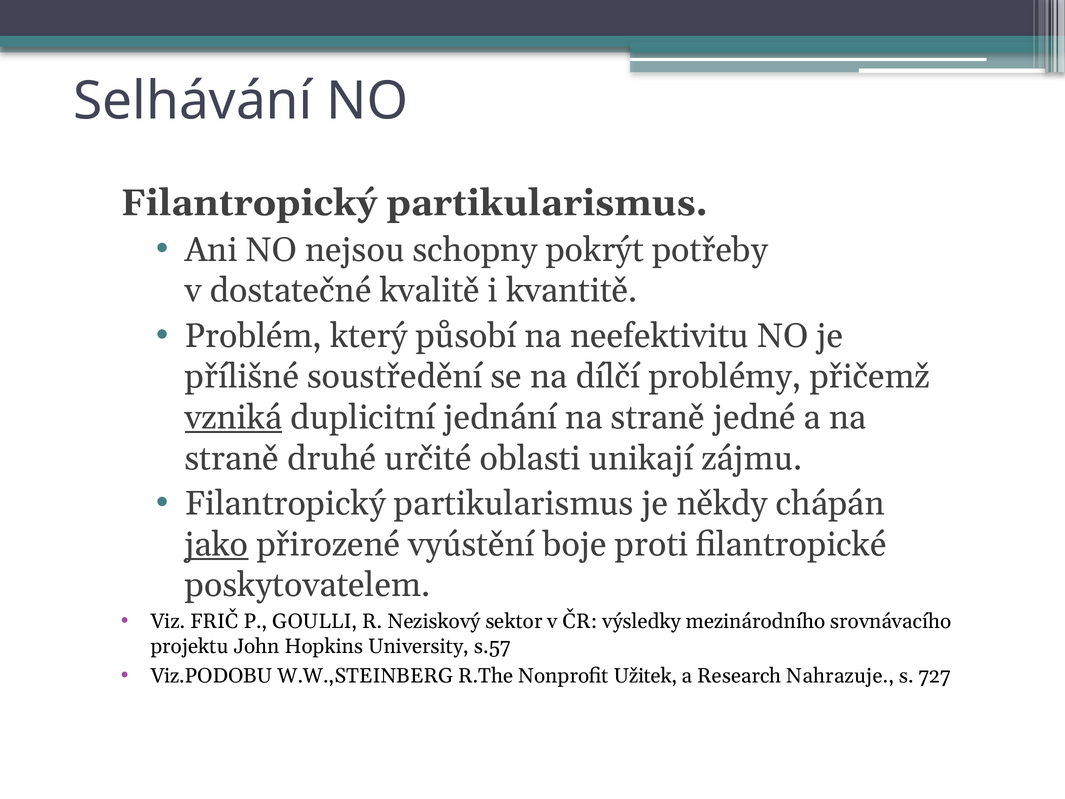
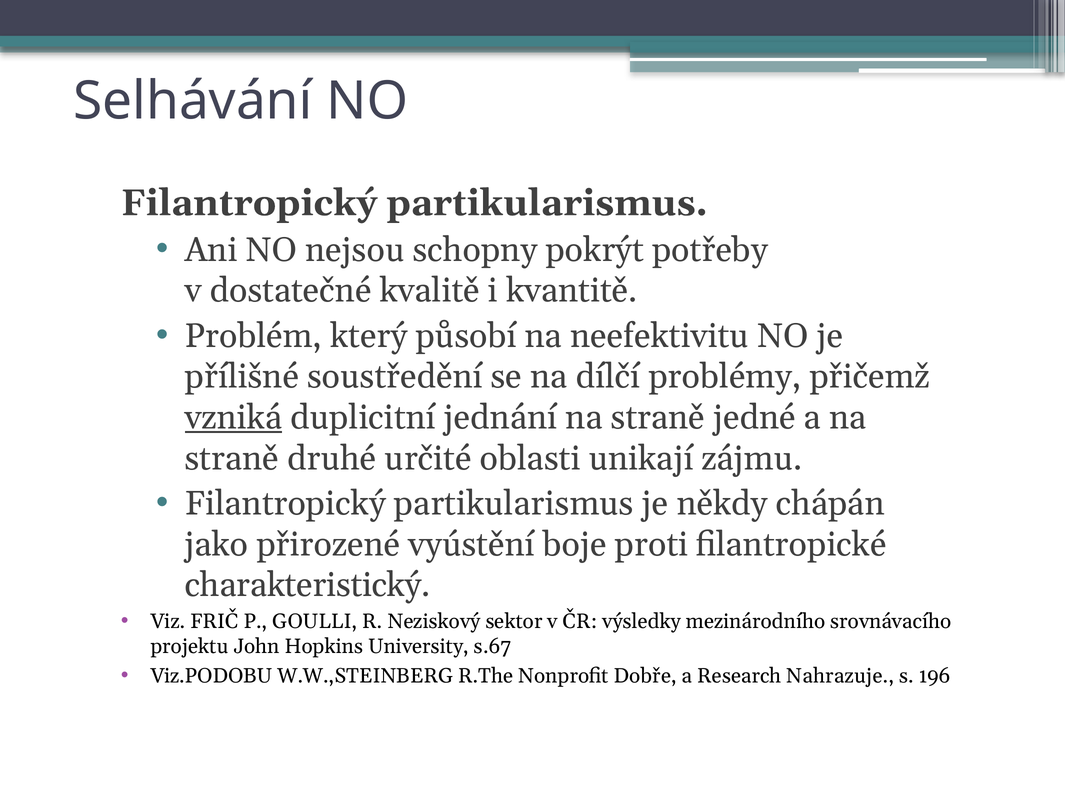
jako underline: present -> none
poskytovatelem: poskytovatelem -> charakteristický
s.57: s.57 -> s.67
Užitek: Užitek -> Dobře
727: 727 -> 196
